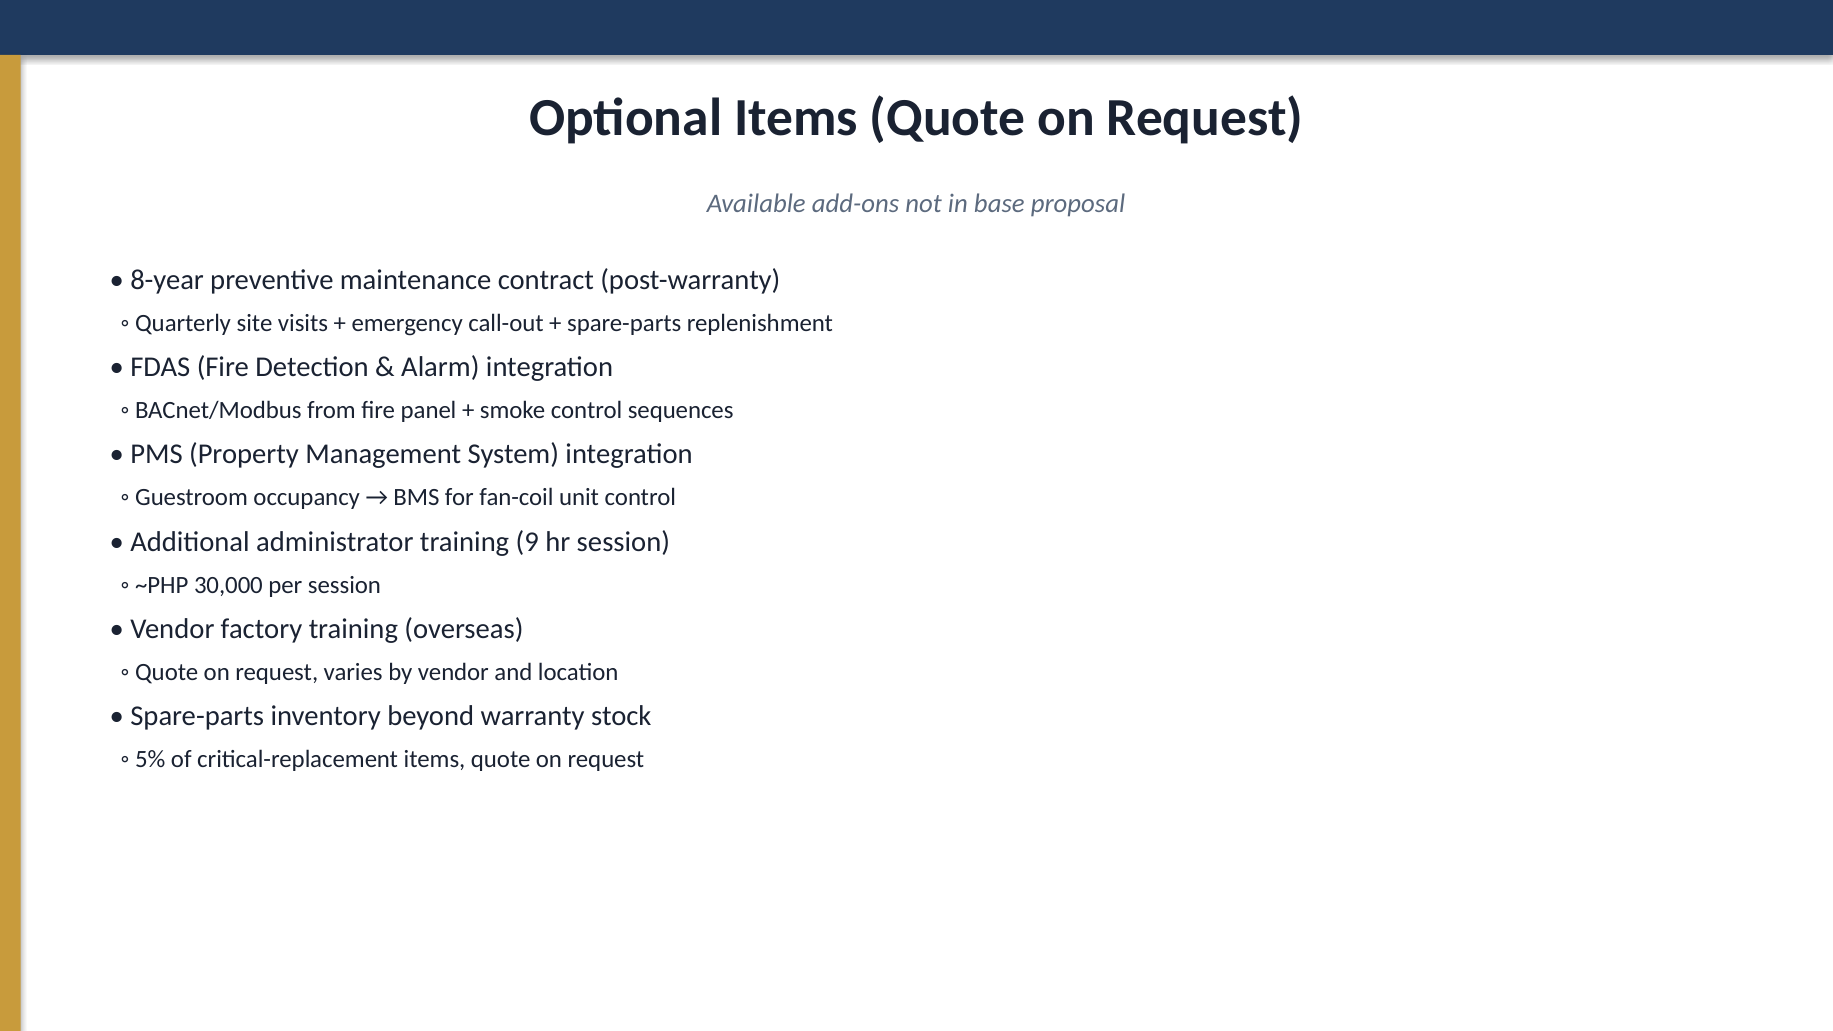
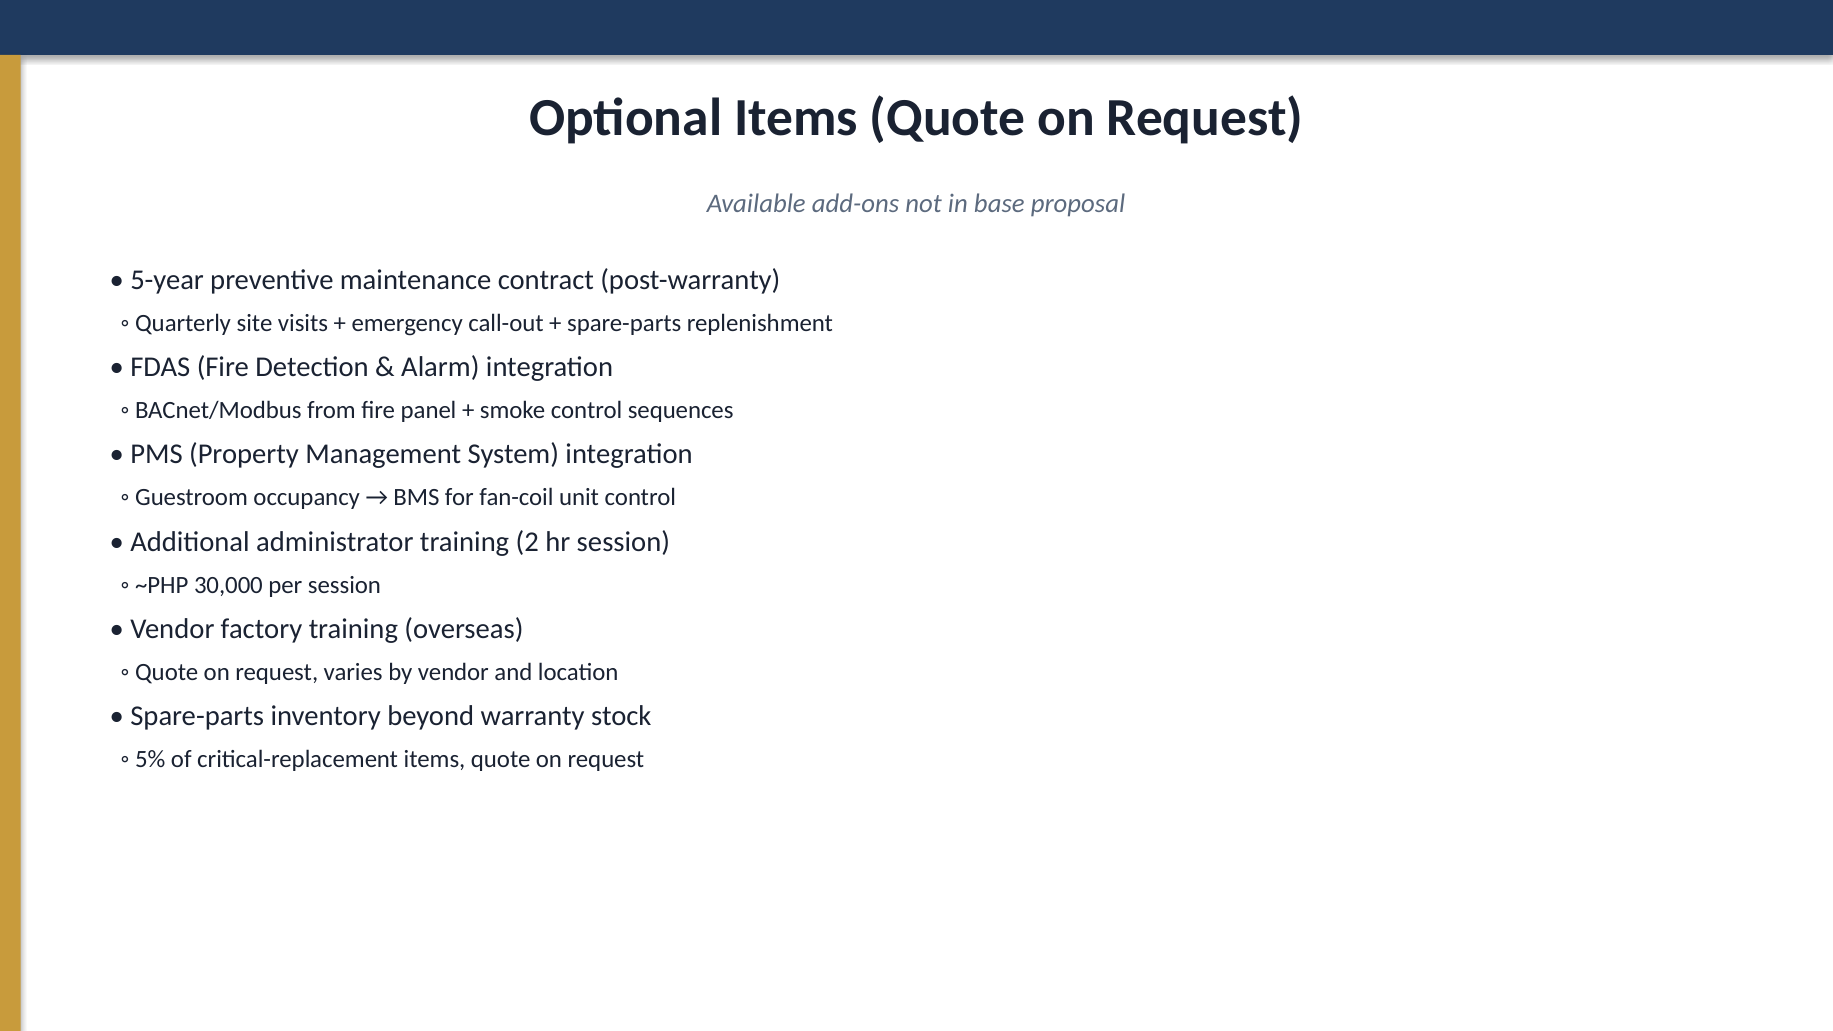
8-year: 8-year -> 5-year
9: 9 -> 2
